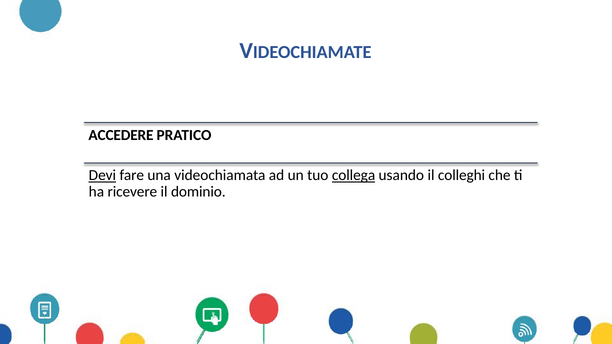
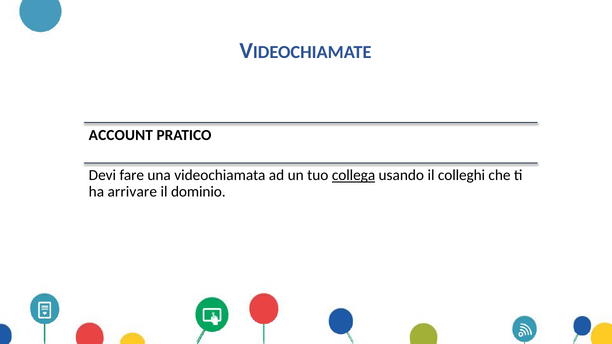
ACCEDERE: ACCEDERE -> ACCOUNT
Devi underline: present -> none
ricevere: ricevere -> arrivare
